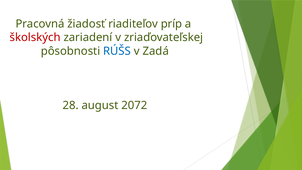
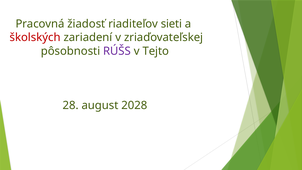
príp: príp -> sieti
RÚŠS colour: blue -> purple
Zadá: Zadá -> Tejto
2072: 2072 -> 2028
